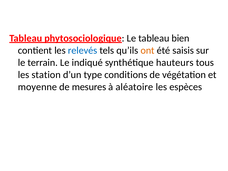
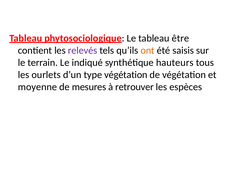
bien: bien -> être
relevés colour: blue -> purple
station: station -> ourlets
type conditions: conditions -> végétation
aléatoire: aléatoire -> retrouver
